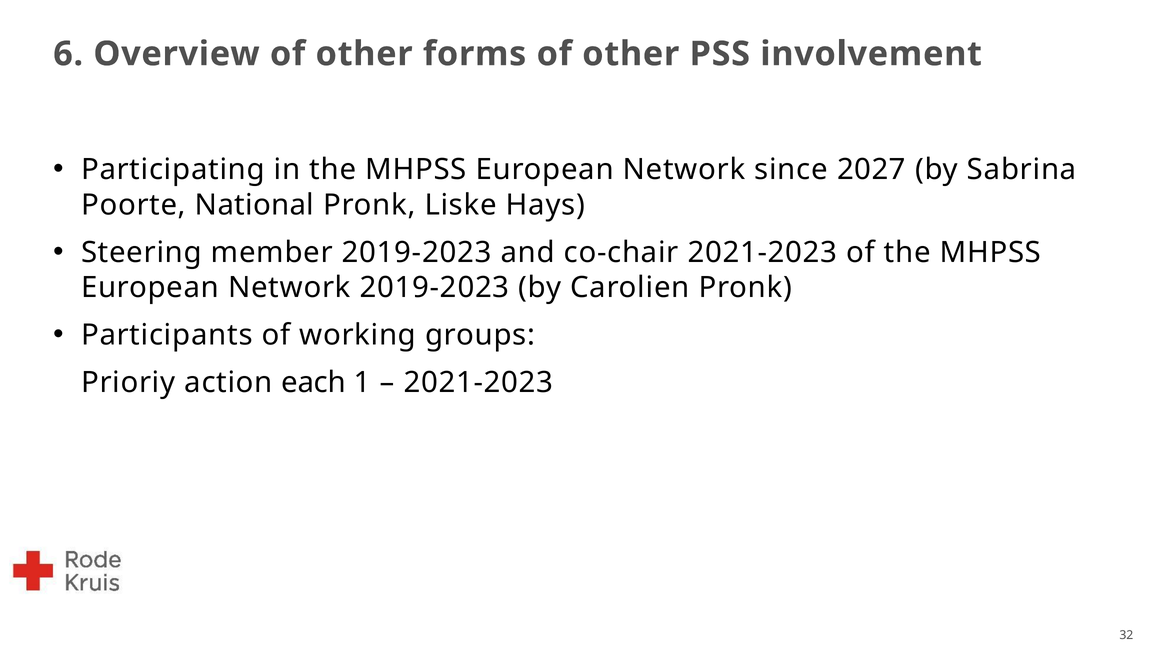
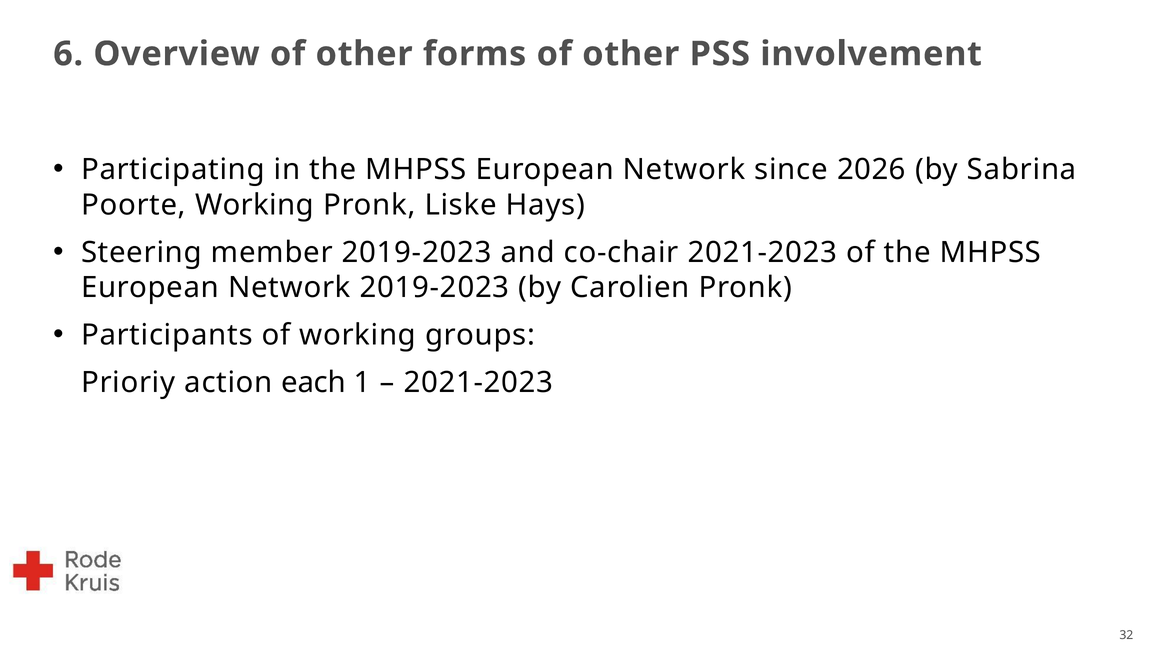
2027: 2027 -> 2026
Poorte National: National -> Working
